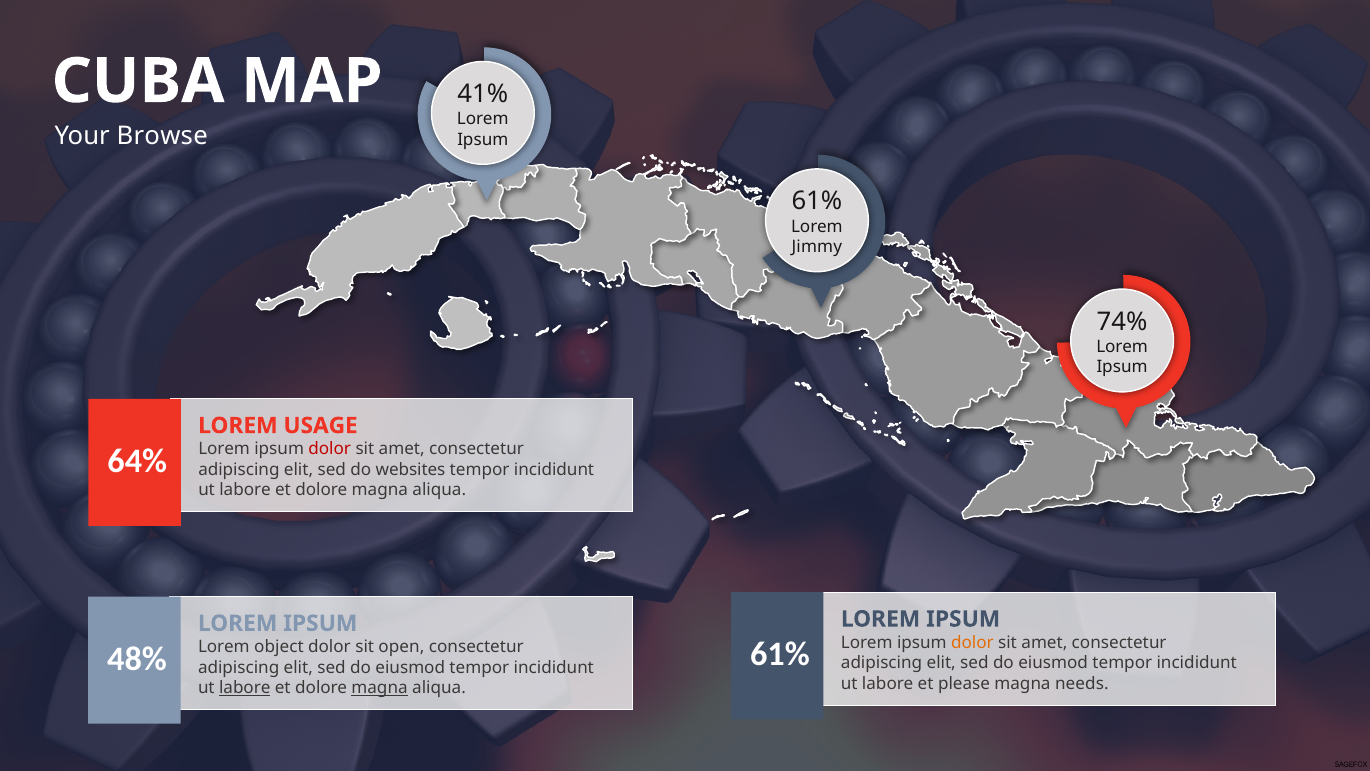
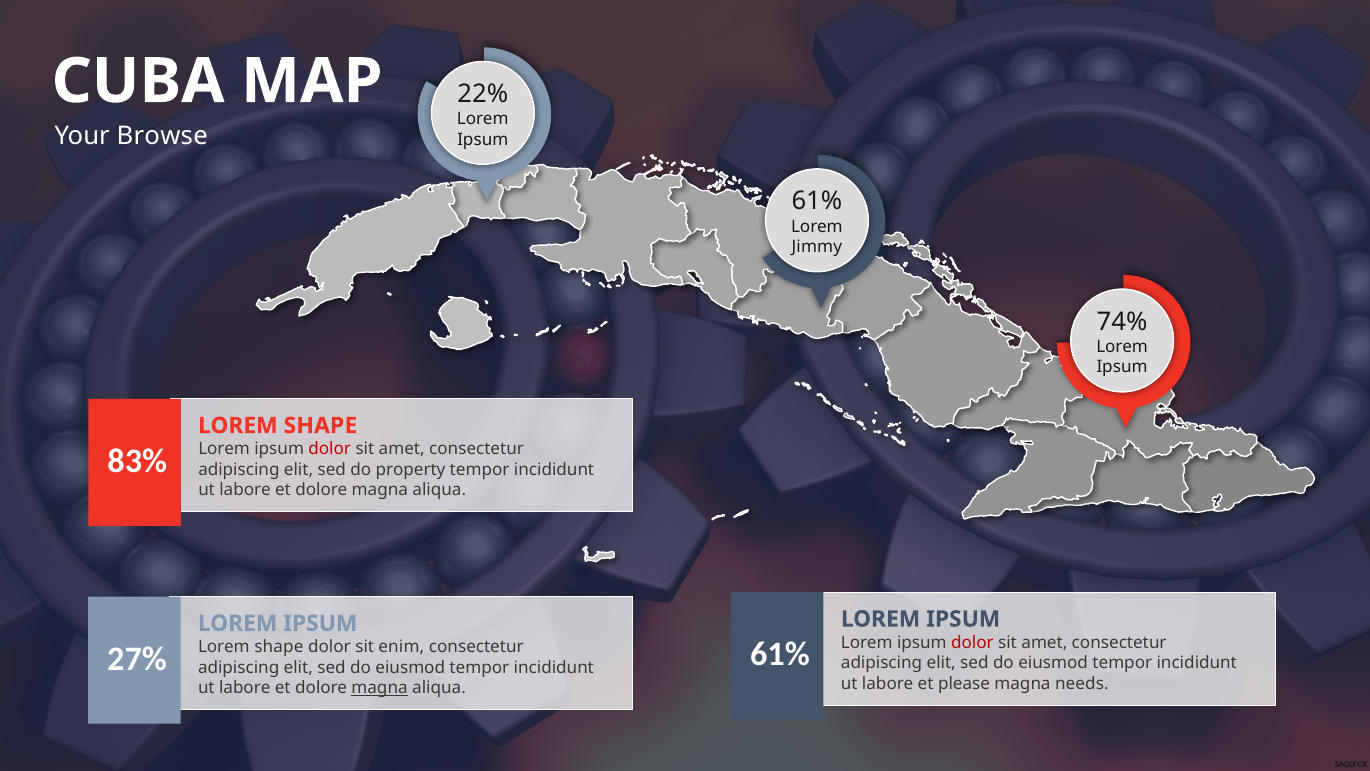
41%: 41% -> 22%
USAGE at (321, 425): USAGE -> SHAPE
64%: 64% -> 83%
websites: websites -> property
dolor at (972, 642) colour: orange -> red
object at (279, 647): object -> shape
open: open -> enim
48%: 48% -> 27%
labore at (245, 688) underline: present -> none
